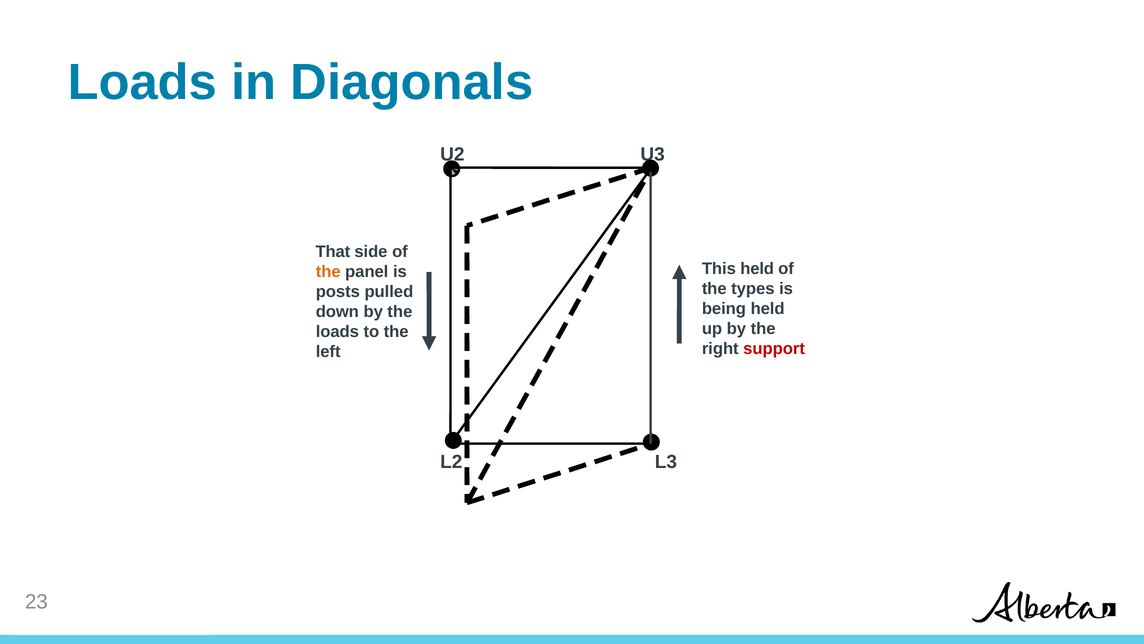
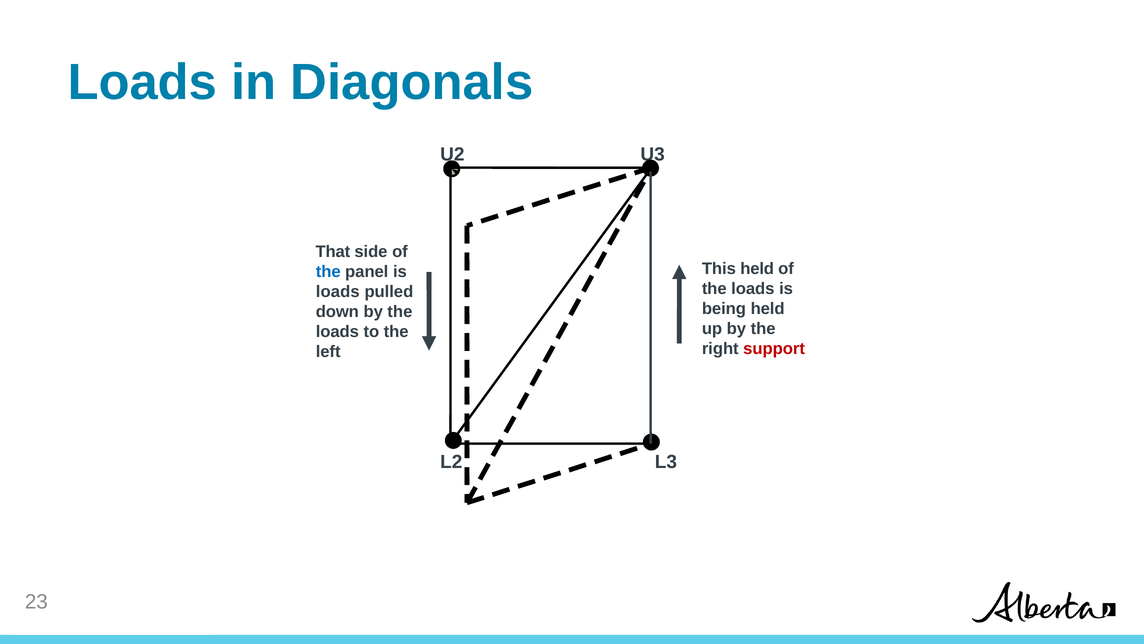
the at (328, 271) colour: orange -> blue
types at (753, 289): types -> loads
posts at (338, 291): posts -> loads
